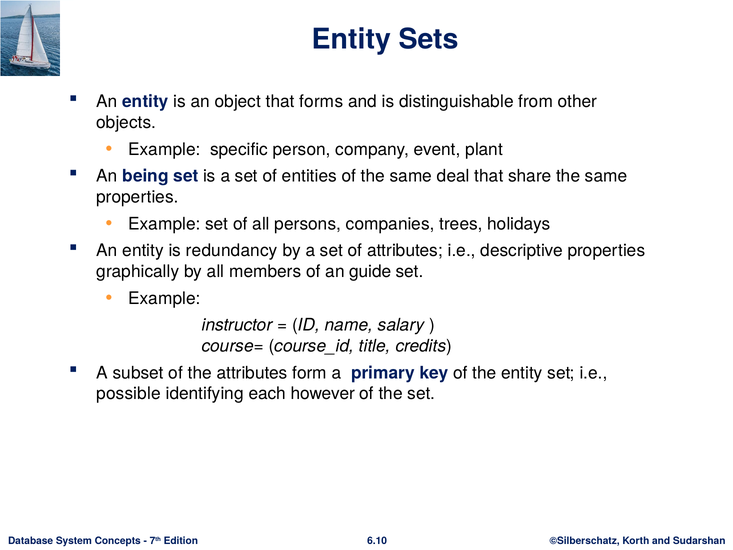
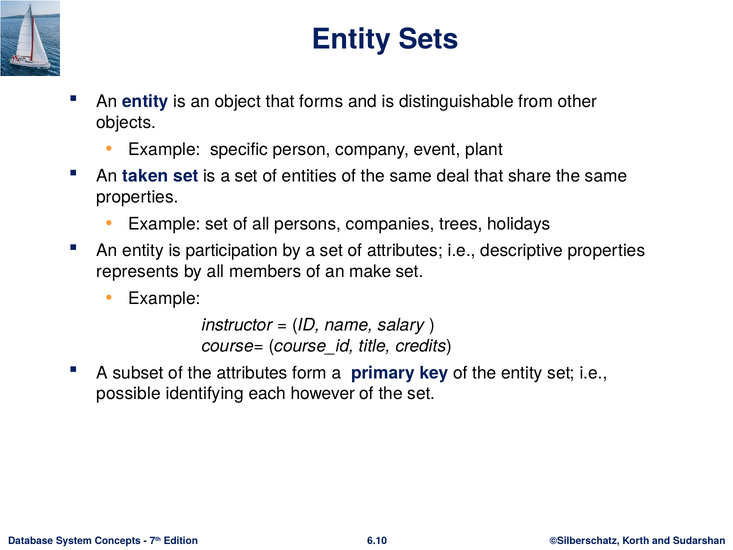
being: being -> taken
redundancy: redundancy -> participation
graphically: graphically -> represents
guide: guide -> make
